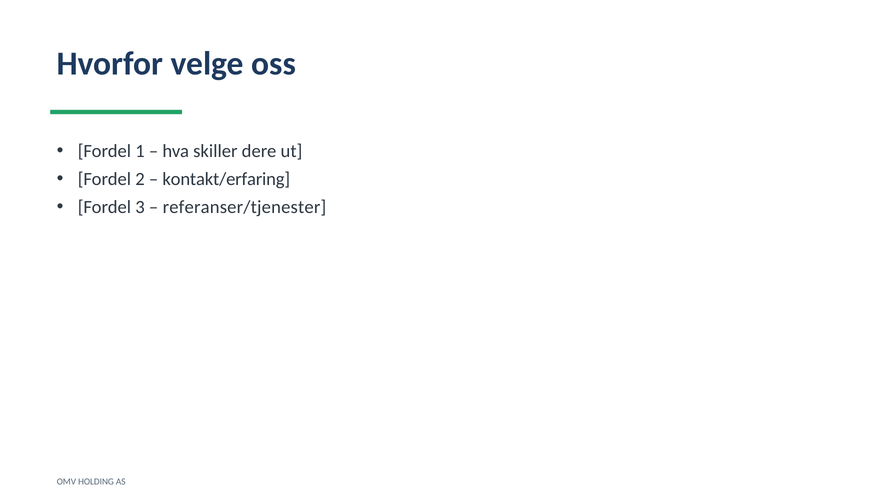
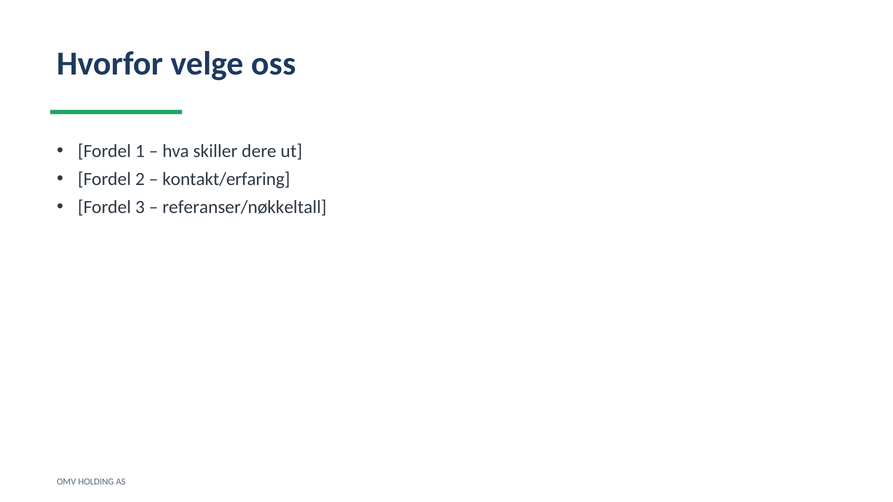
referanser/tjenester: referanser/tjenester -> referanser/nøkkeltall
